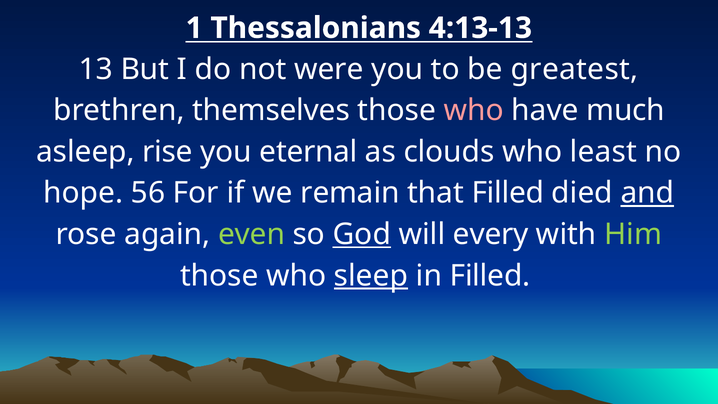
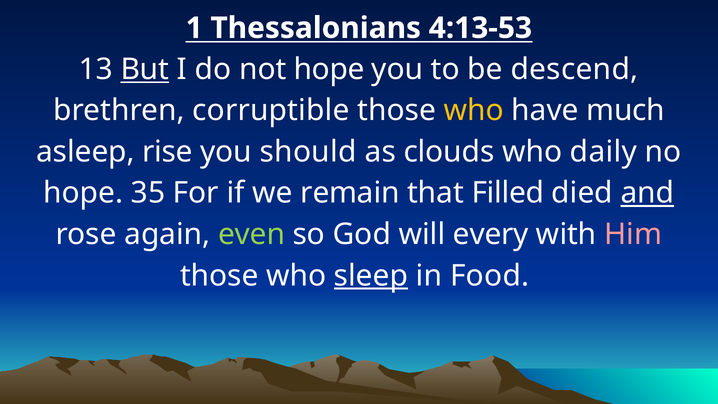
4:13-13: 4:13-13 -> 4:13-53
But underline: none -> present
not were: were -> hope
greatest: greatest -> descend
themselves: themselves -> corruptible
who at (474, 111) colour: pink -> yellow
eternal: eternal -> should
least: least -> daily
56: 56 -> 35
God underline: present -> none
Him colour: light green -> pink
in Filled: Filled -> Food
